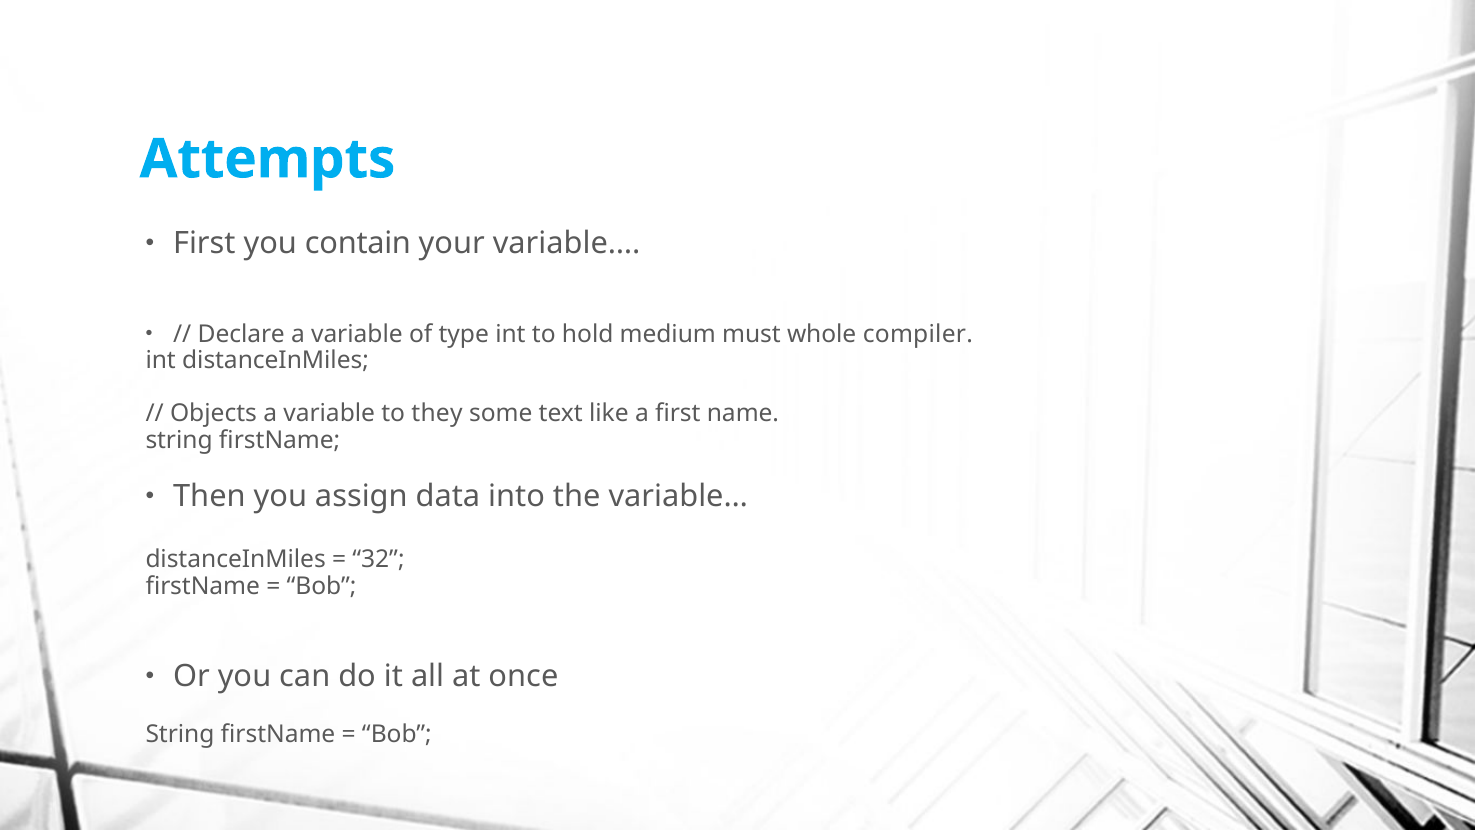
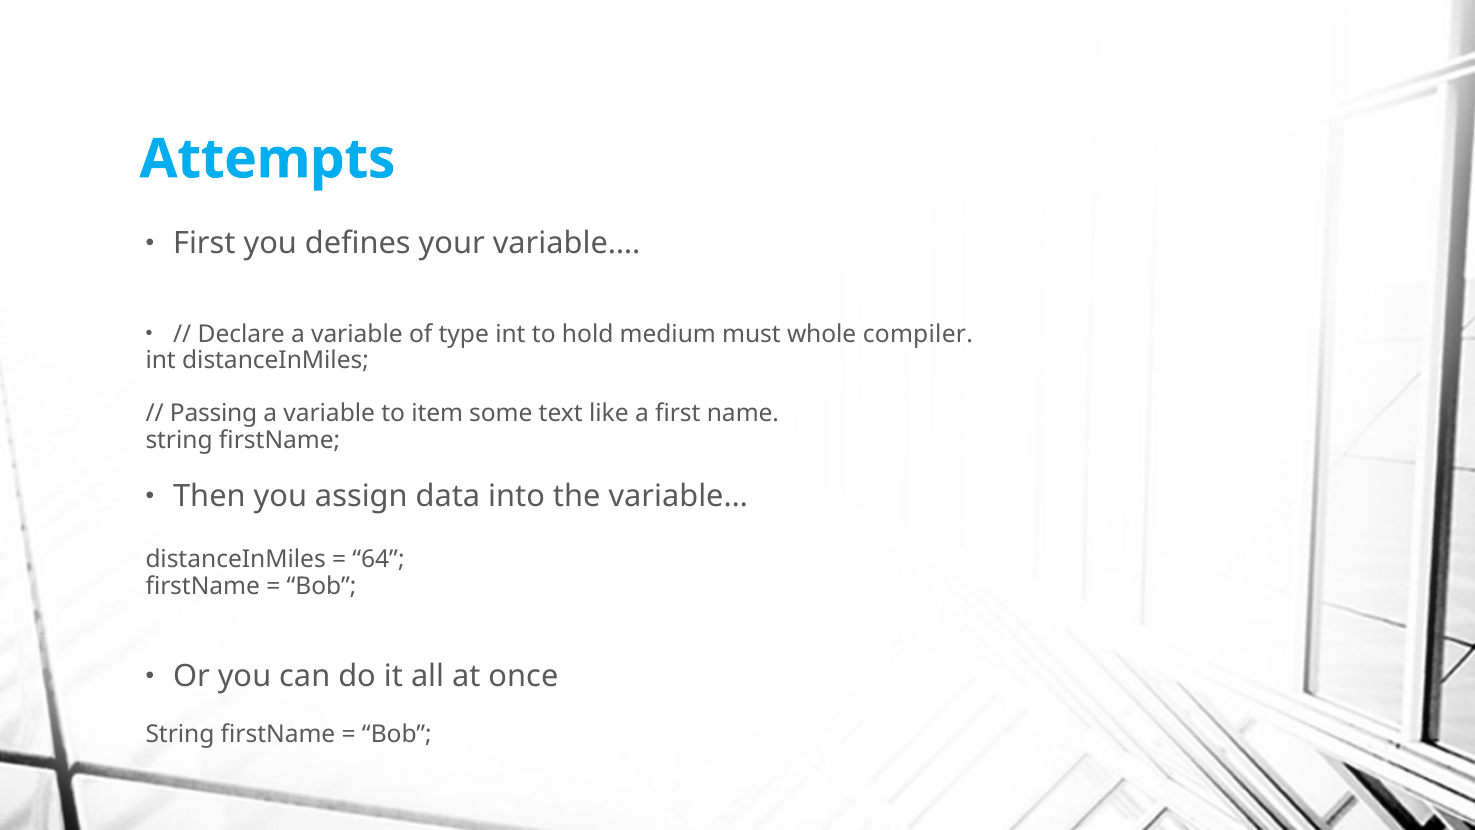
contain: contain -> defines
Objects: Objects -> Passing
they: they -> item
32: 32 -> 64
